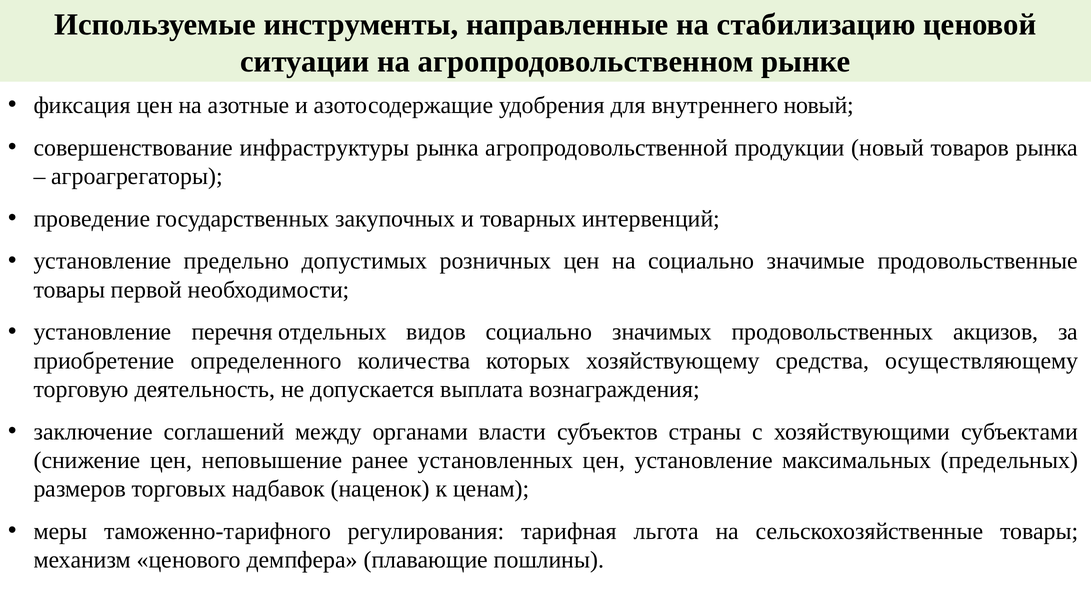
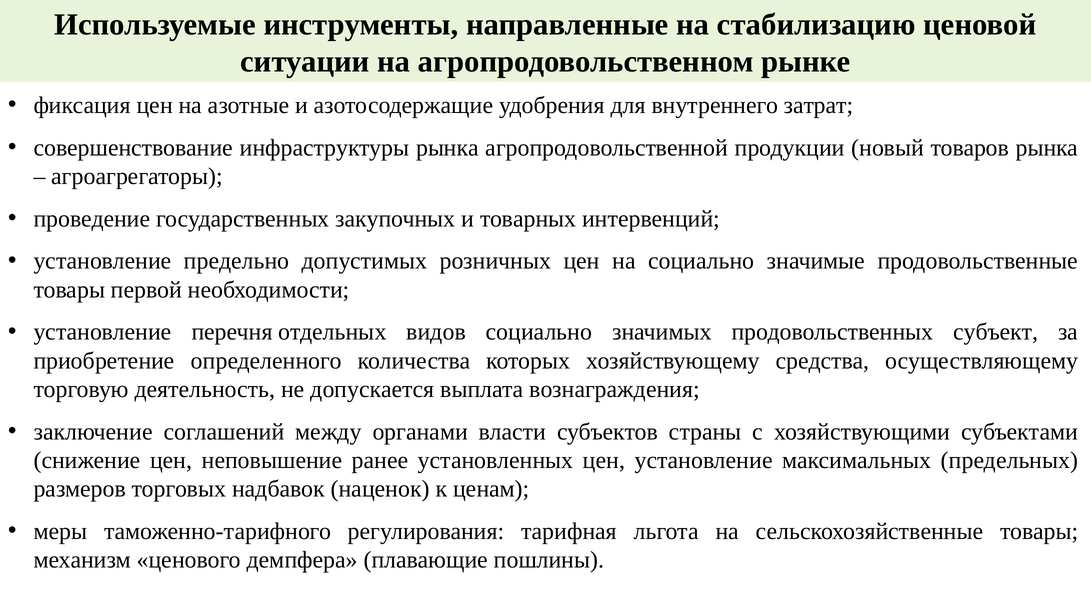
внутреннего новый: новый -> затрат
акцизов: акцизов -> субъект
